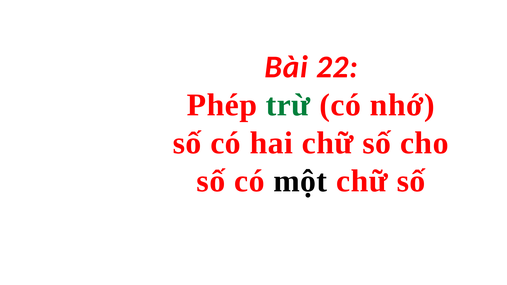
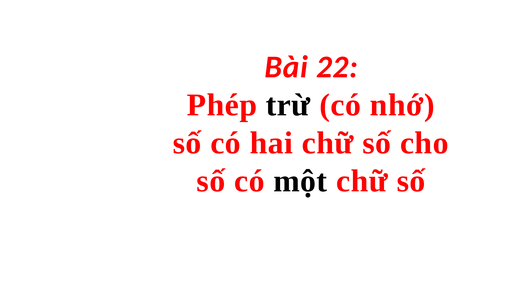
trừ colour: green -> black
